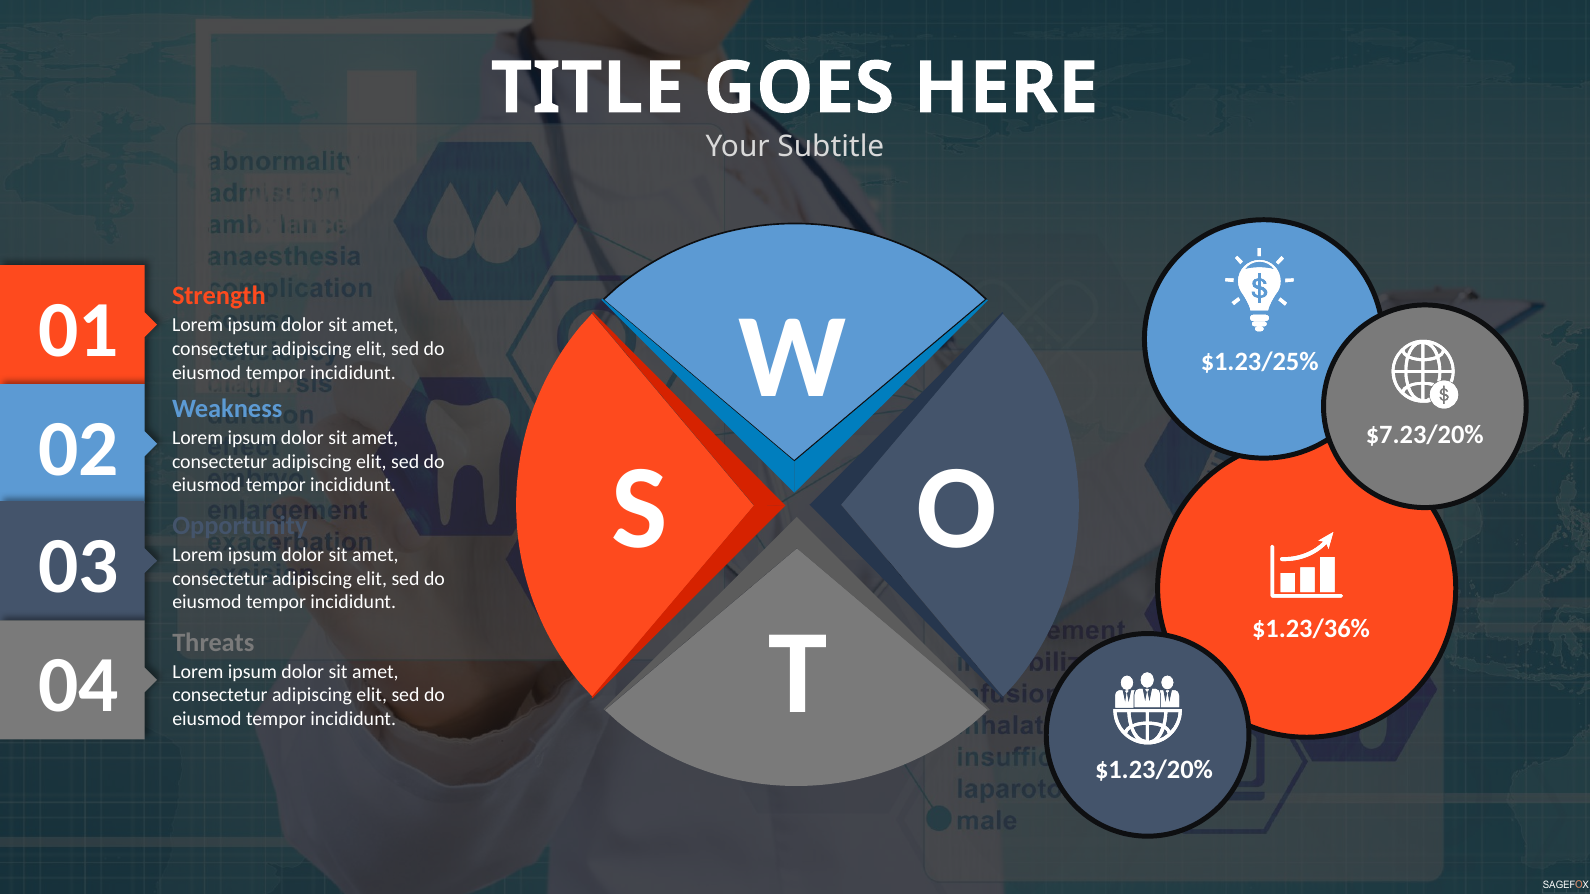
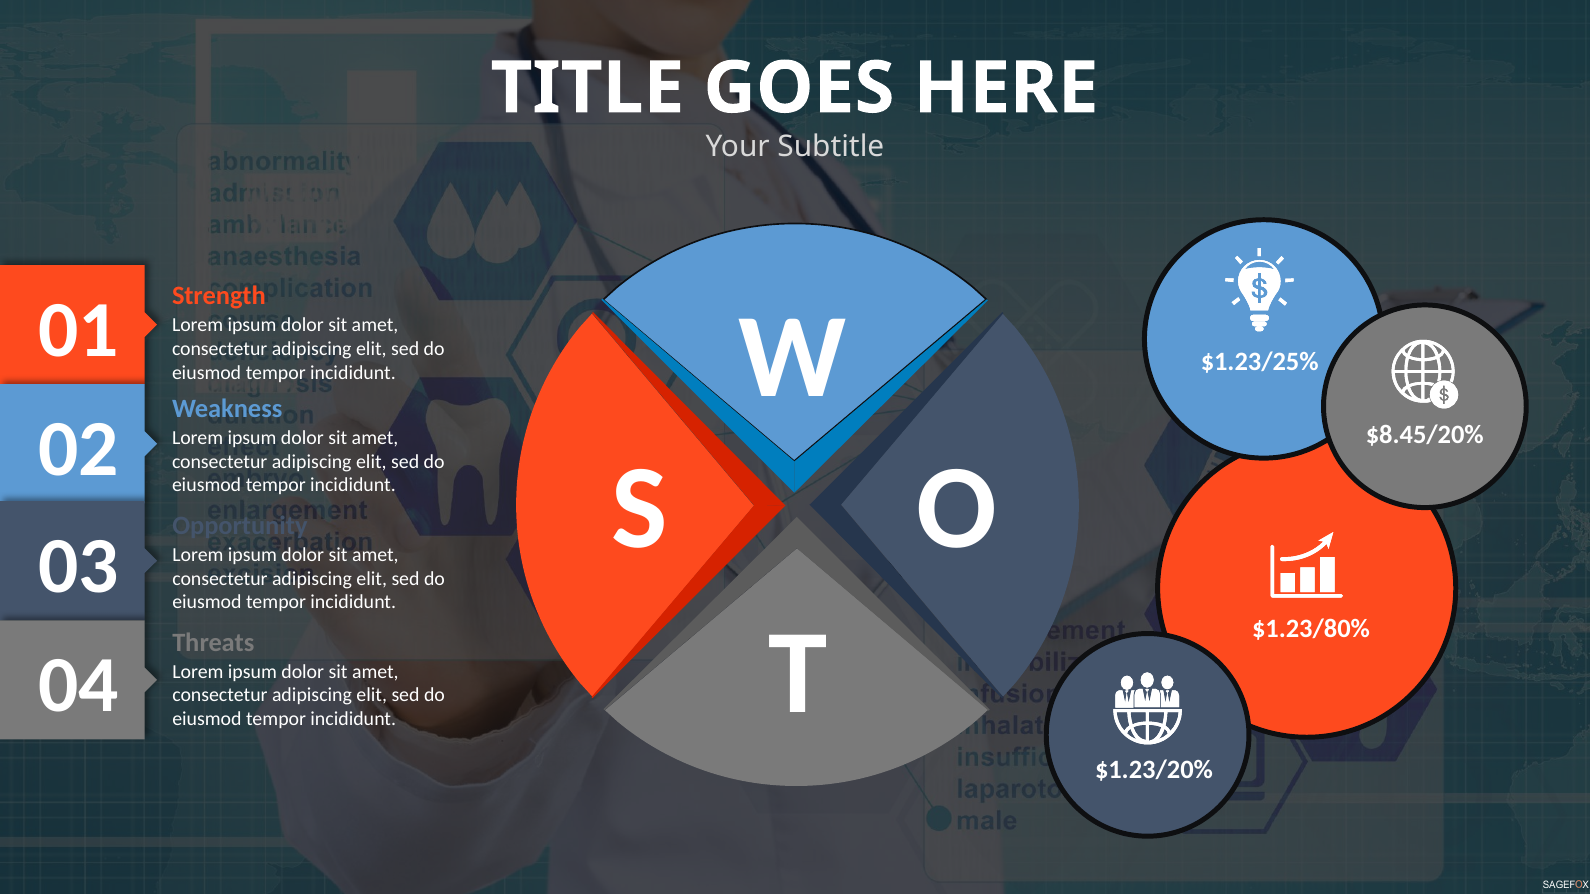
$7.23/20%: $7.23/20% -> $8.45/20%
$1.23/36%: $1.23/36% -> $1.23/80%
